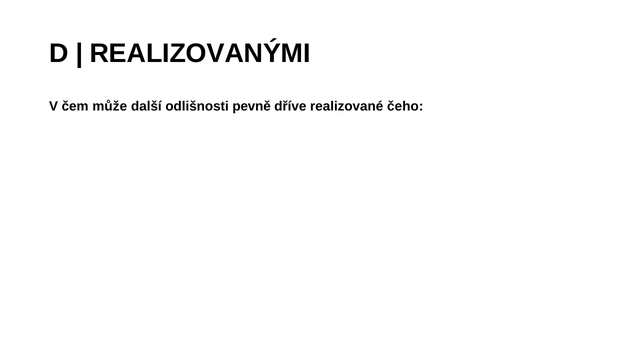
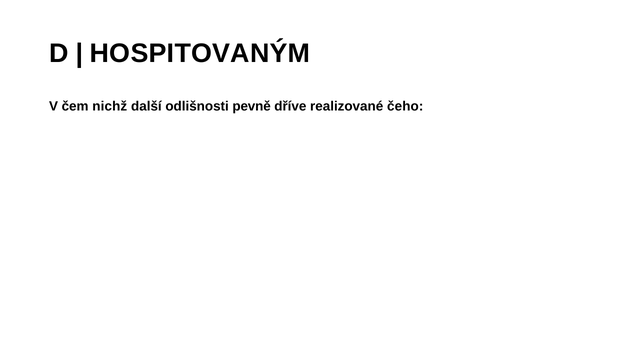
REALIZOVANÝMI: REALIZOVANÝMI -> HOSPITOVANÝM
může: může -> nichž
